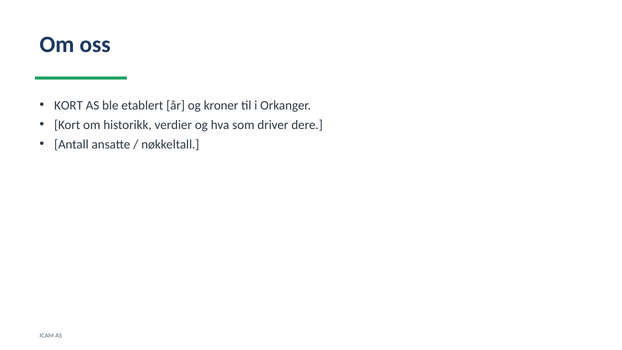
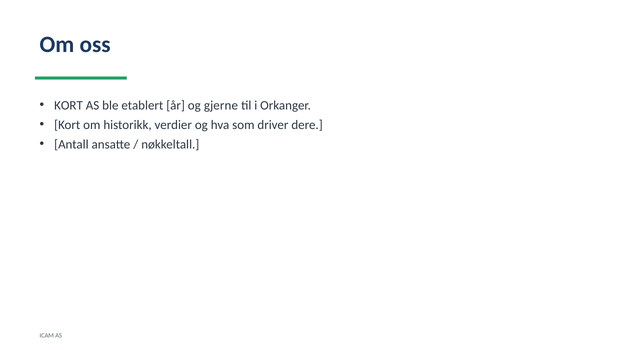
kroner: kroner -> gjerne
